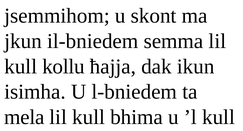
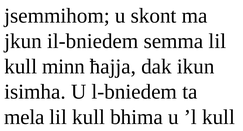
kollu: kollu -> minn
